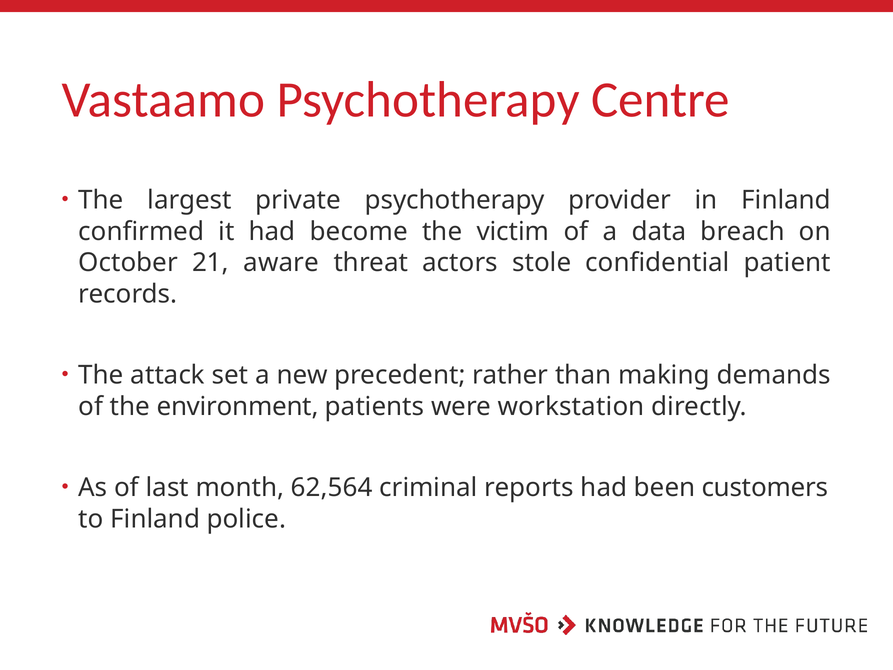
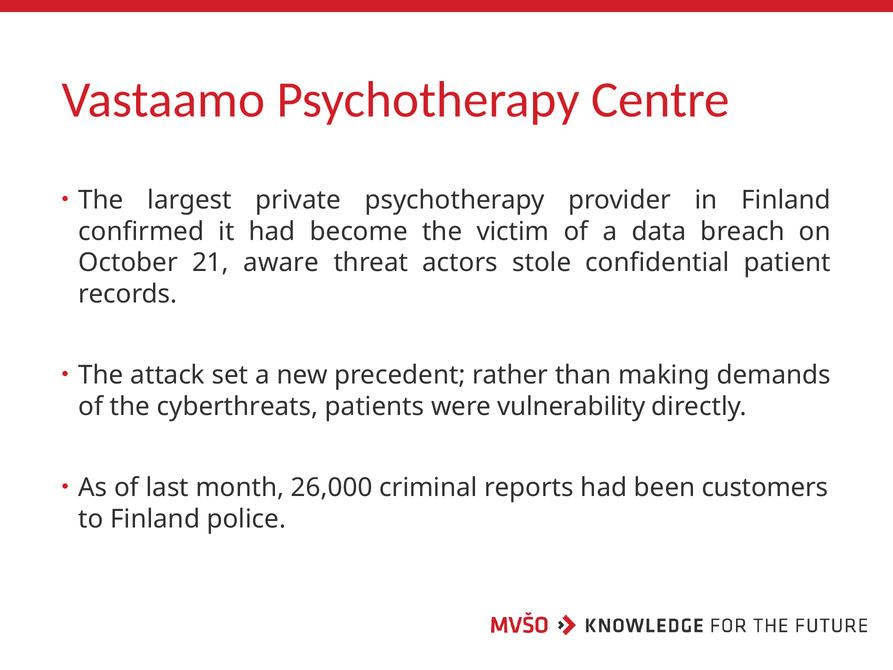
environment: environment -> cyberthreats
workstation: workstation -> vulnerability
62,564: 62,564 -> 26,000
